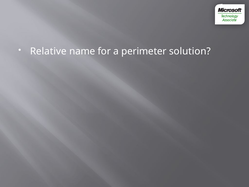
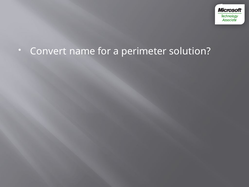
Relative: Relative -> Convert
